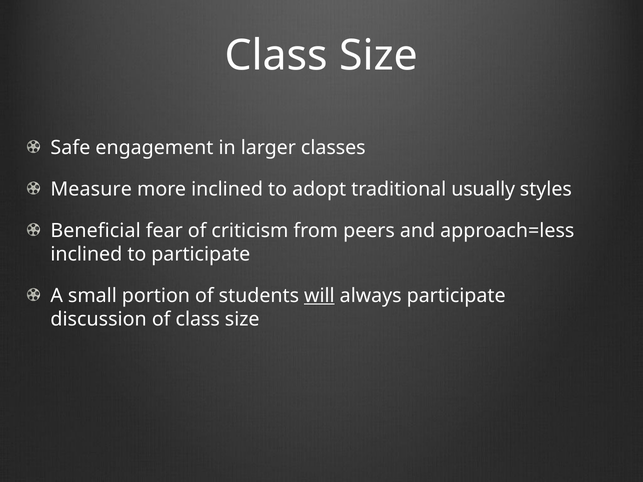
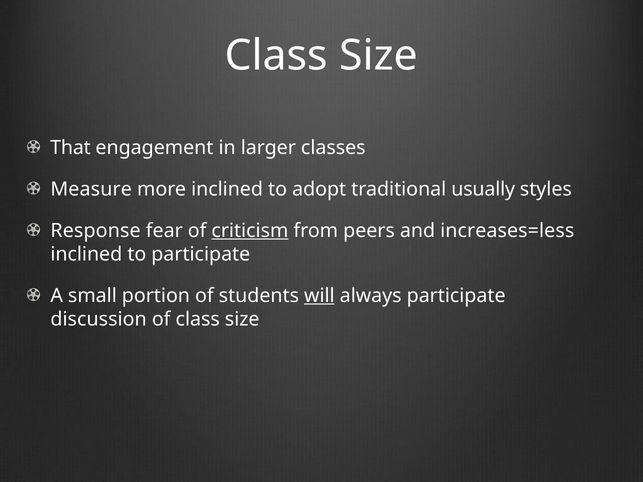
Safe: Safe -> That
Beneficial: Beneficial -> Response
criticism underline: none -> present
approach=less: approach=less -> increases=less
